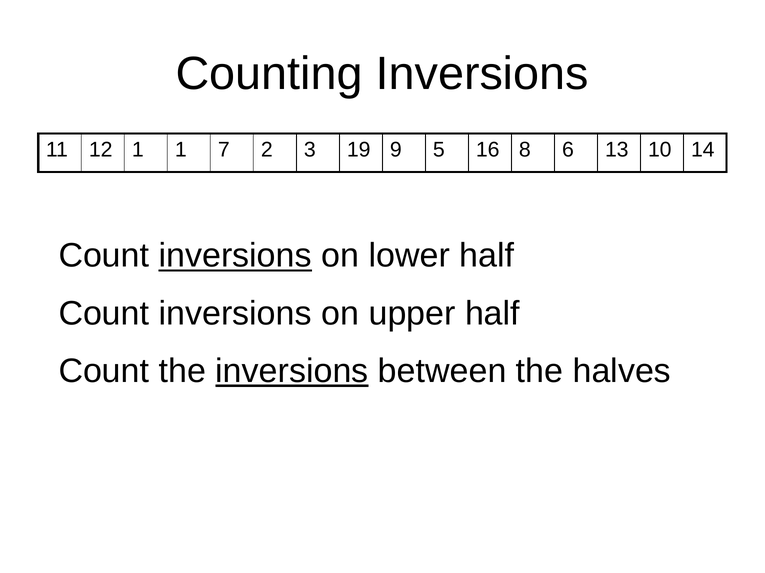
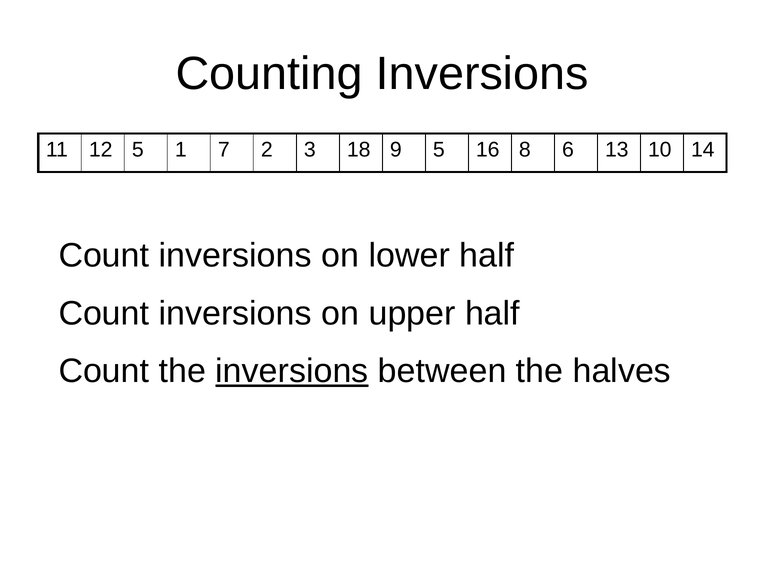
12 1: 1 -> 5
19: 19 -> 18
inversions at (235, 256) underline: present -> none
